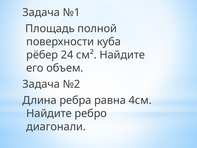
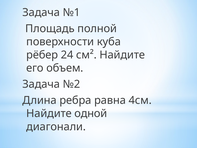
ребро: ребро -> одной
